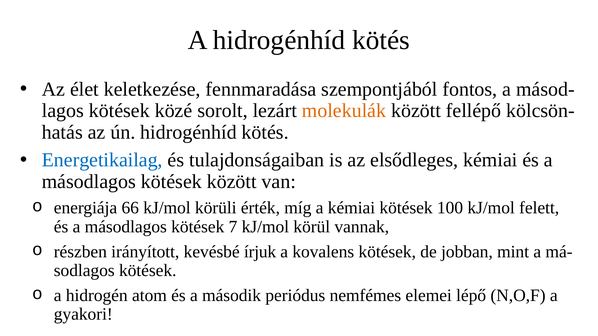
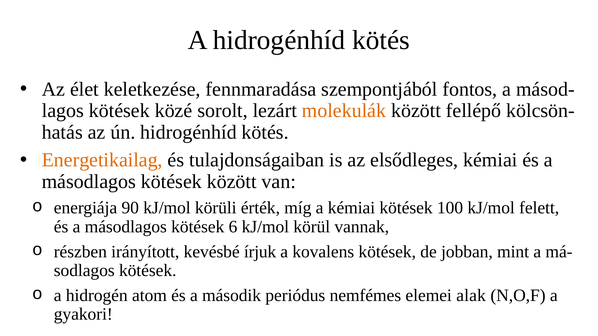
Energetikailag colour: blue -> orange
66: 66 -> 90
7: 7 -> 6
lépő: lépő -> alak
